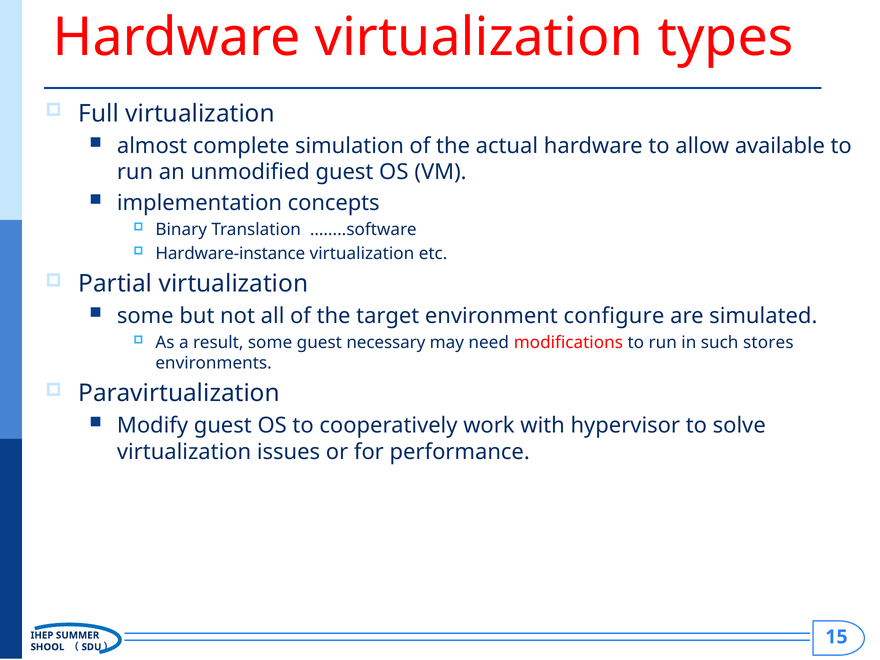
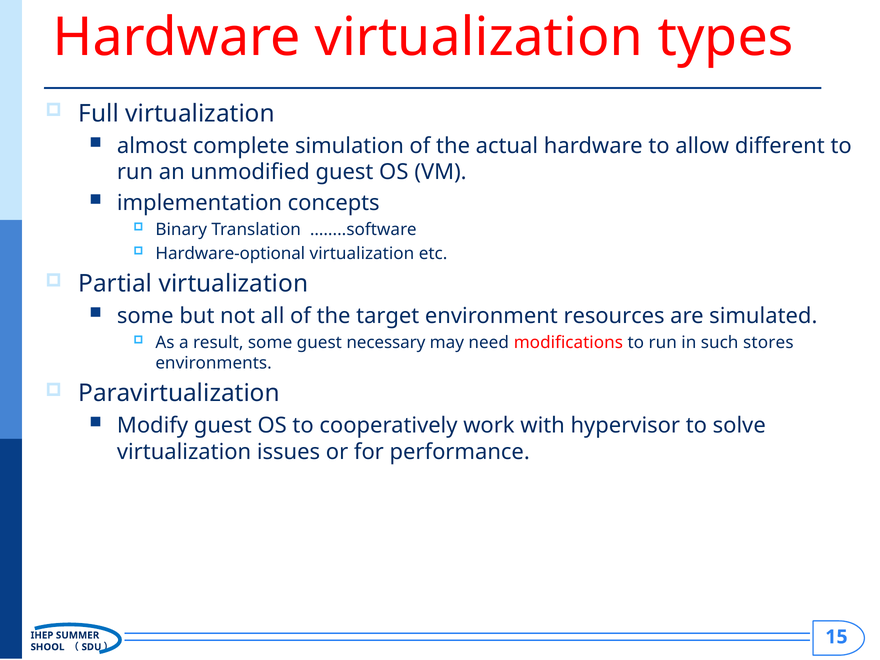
available: available -> different
Hardware-instance: Hardware-instance -> Hardware-optional
configure: configure -> resources
